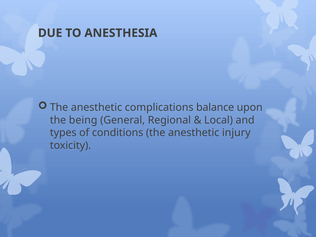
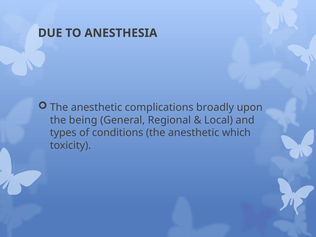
balance: balance -> broadly
injury: injury -> which
